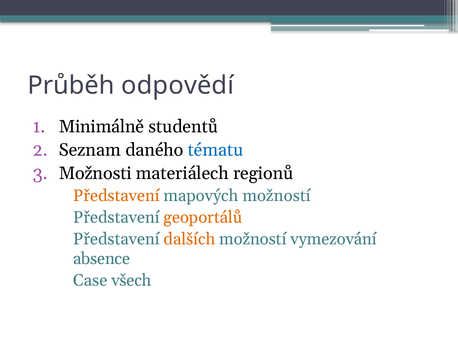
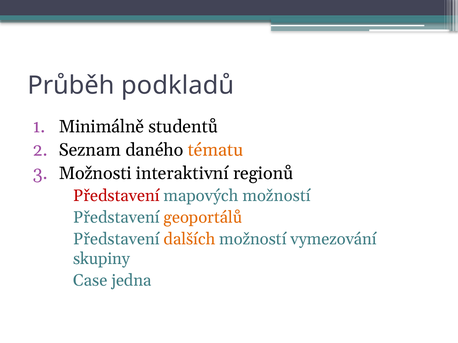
odpovědí: odpovědí -> podkladů
tématu colour: blue -> orange
materiálech: materiálech -> interaktivní
Představení at (116, 196) colour: orange -> red
absence: absence -> skupiny
všech: všech -> jedna
